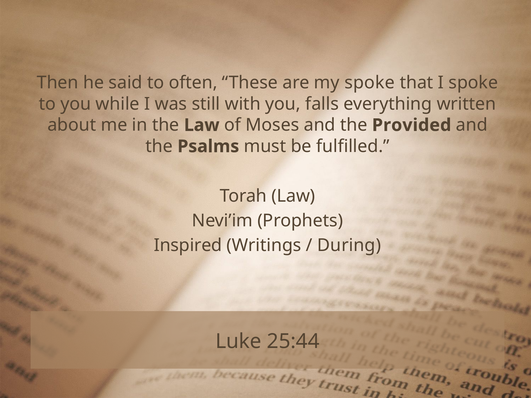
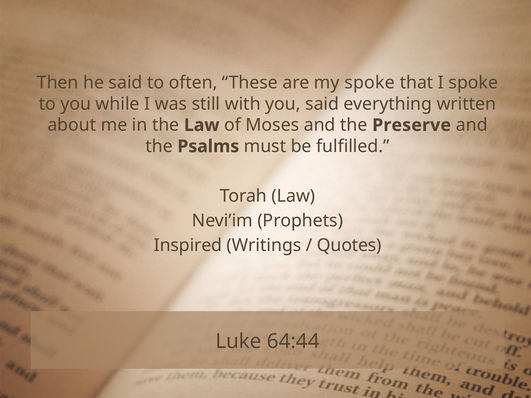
you falls: falls -> said
Provided: Provided -> Preserve
During: During -> Quotes
25:44: 25:44 -> 64:44
